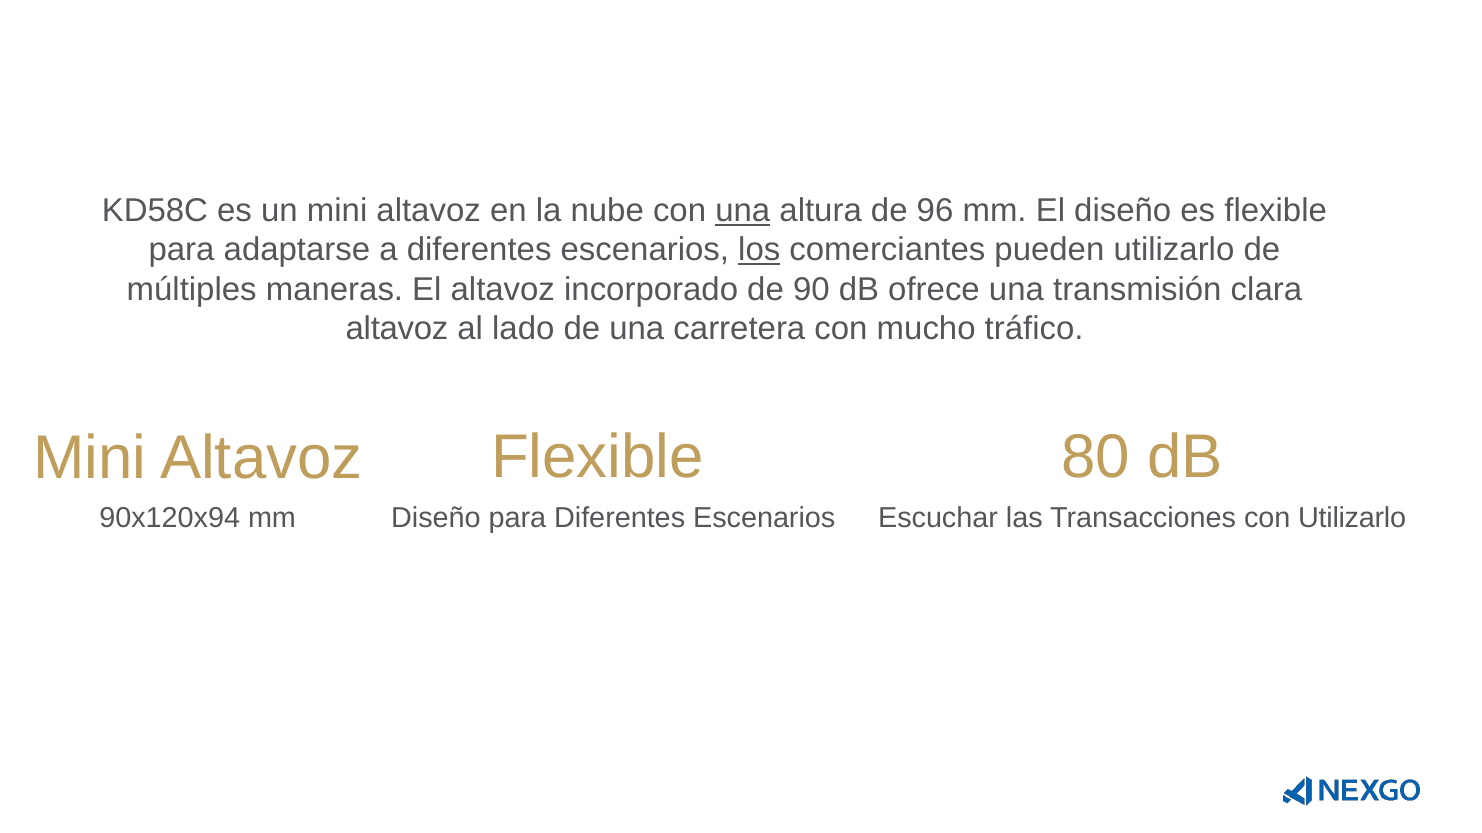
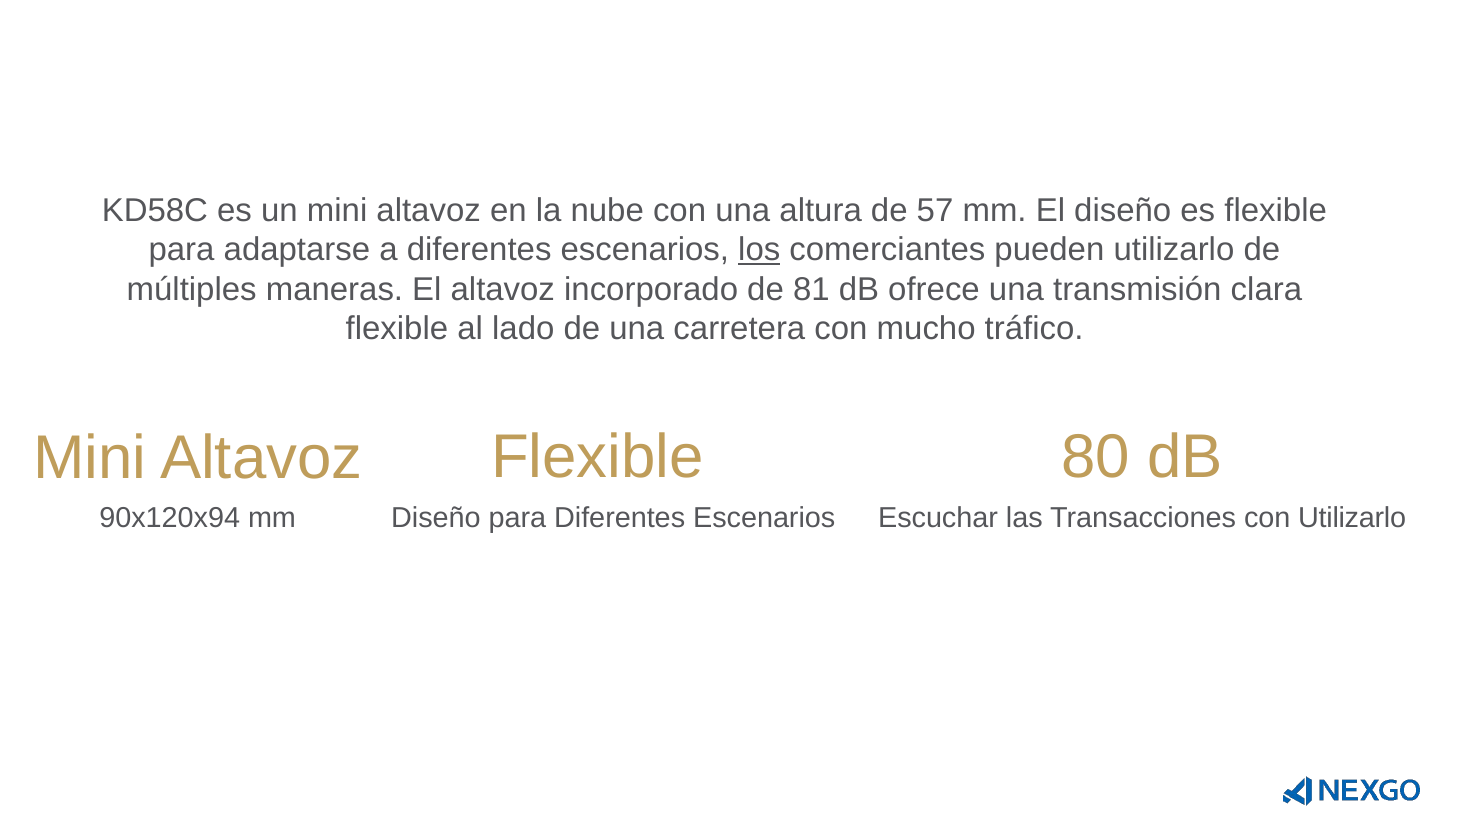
una at (743, 211) underline: present -> none
96: 96 -> 57
90: 90 -> 81
altavoz at (397, 329): altavoz -> flexible
